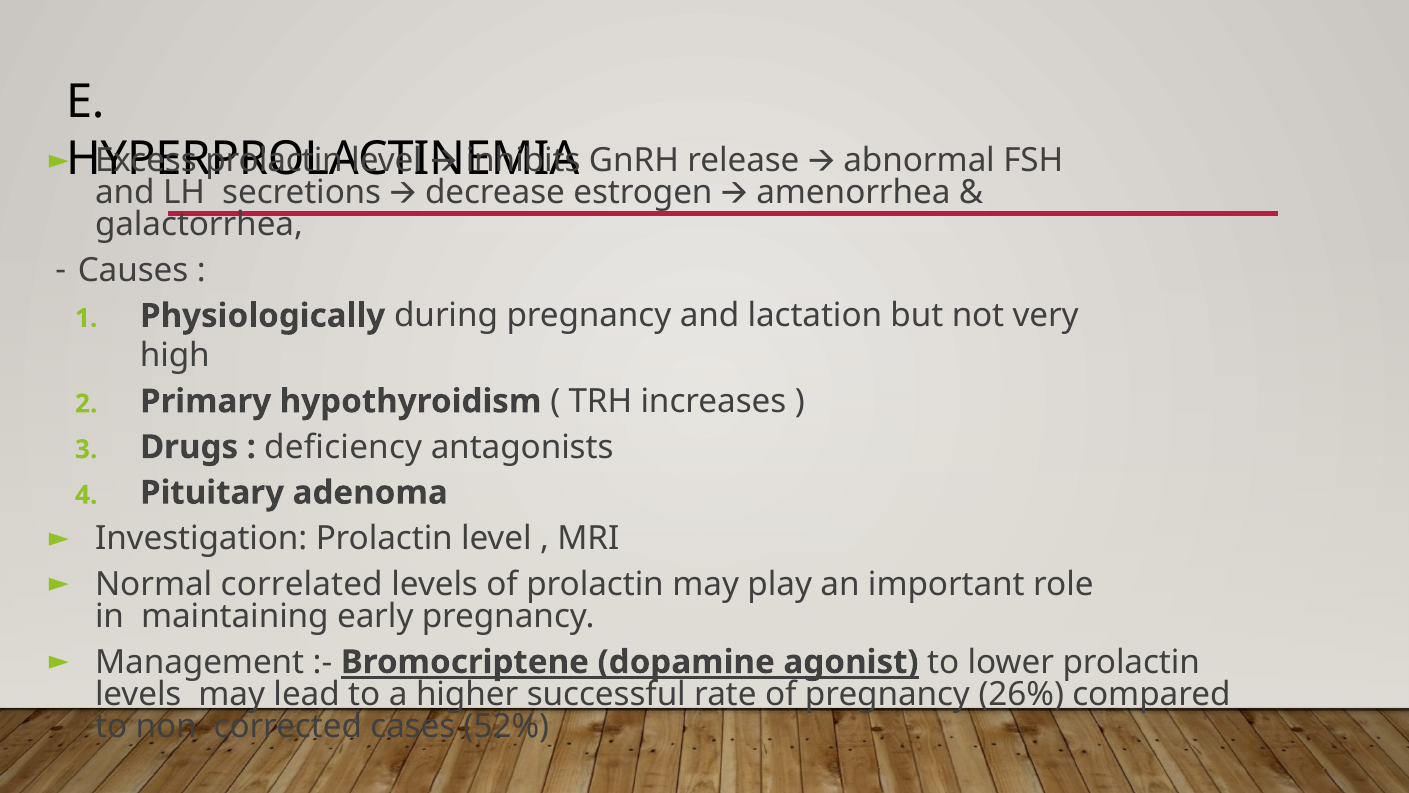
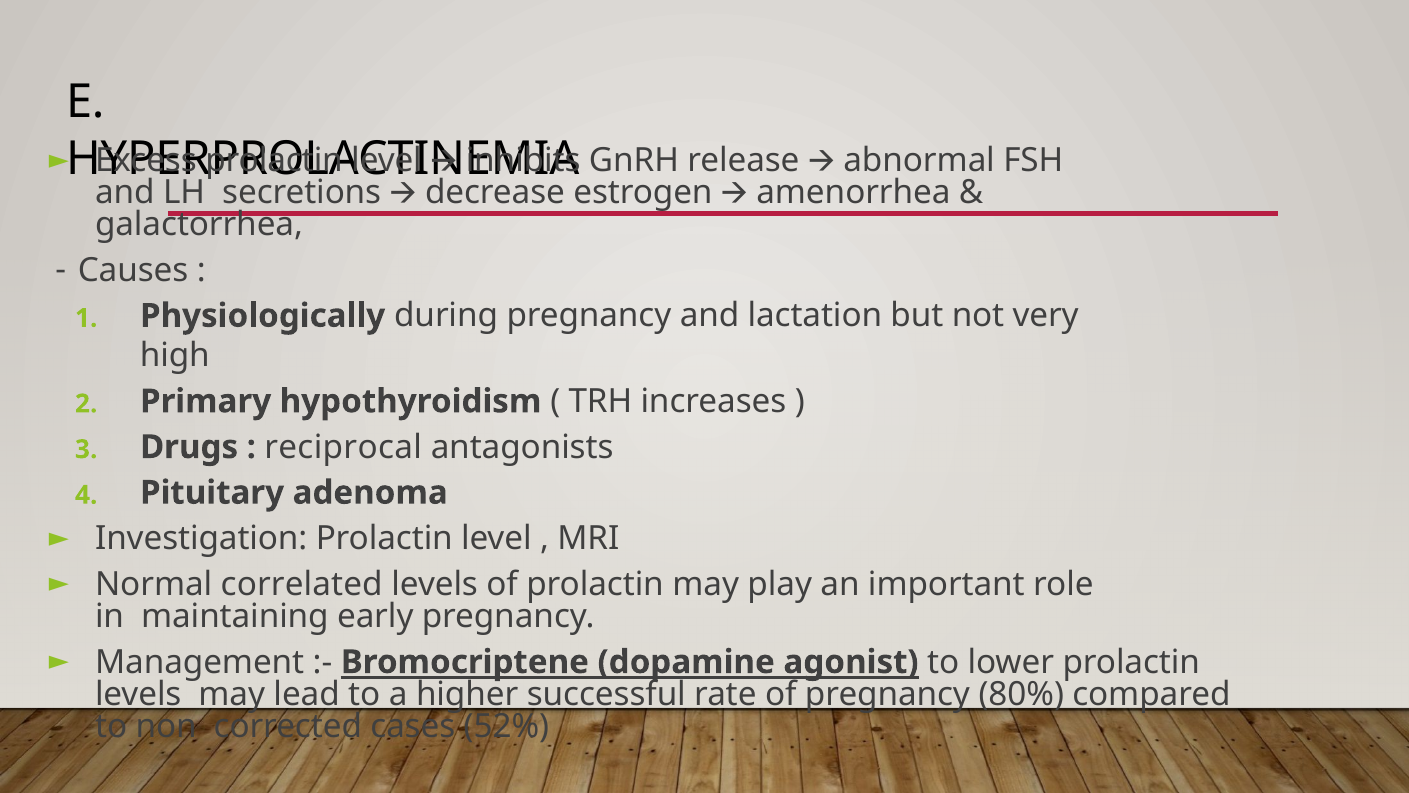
deficiency: deficiency -> reciprocal
26%: 26% -> 80%
